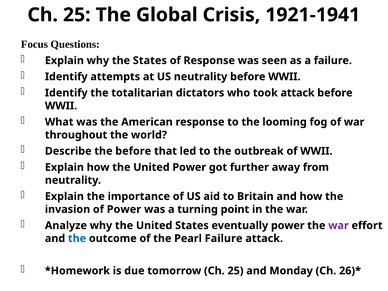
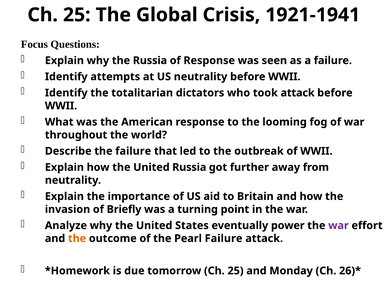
the States: States -> Russia
the before: before -> failure
United Power: Power -> Russia
of Power: Power -> Briefly
the at (77, 238) colour: blue -> orange
